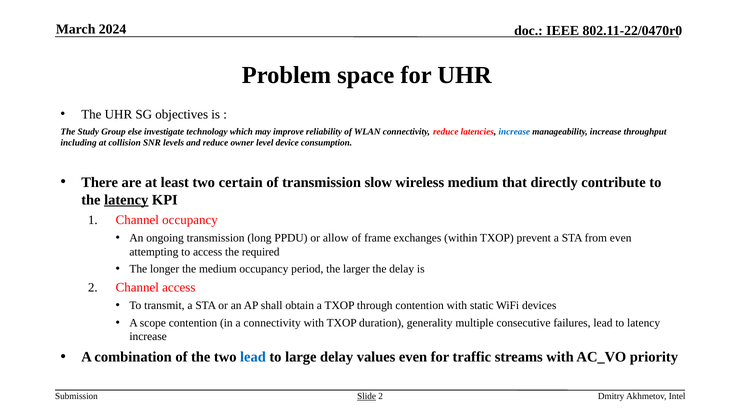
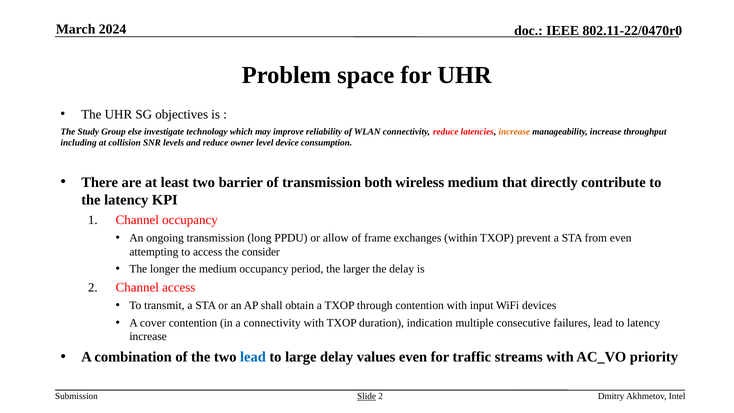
increase at (514, 132) colour: blue -> orange
certain: certain -> barrier
slow: slow -> both
latency at (126, 200) underline: present -> none
required: required -> consider
static: static -> input
scope: scope -> cover
generality: generality -> indication
